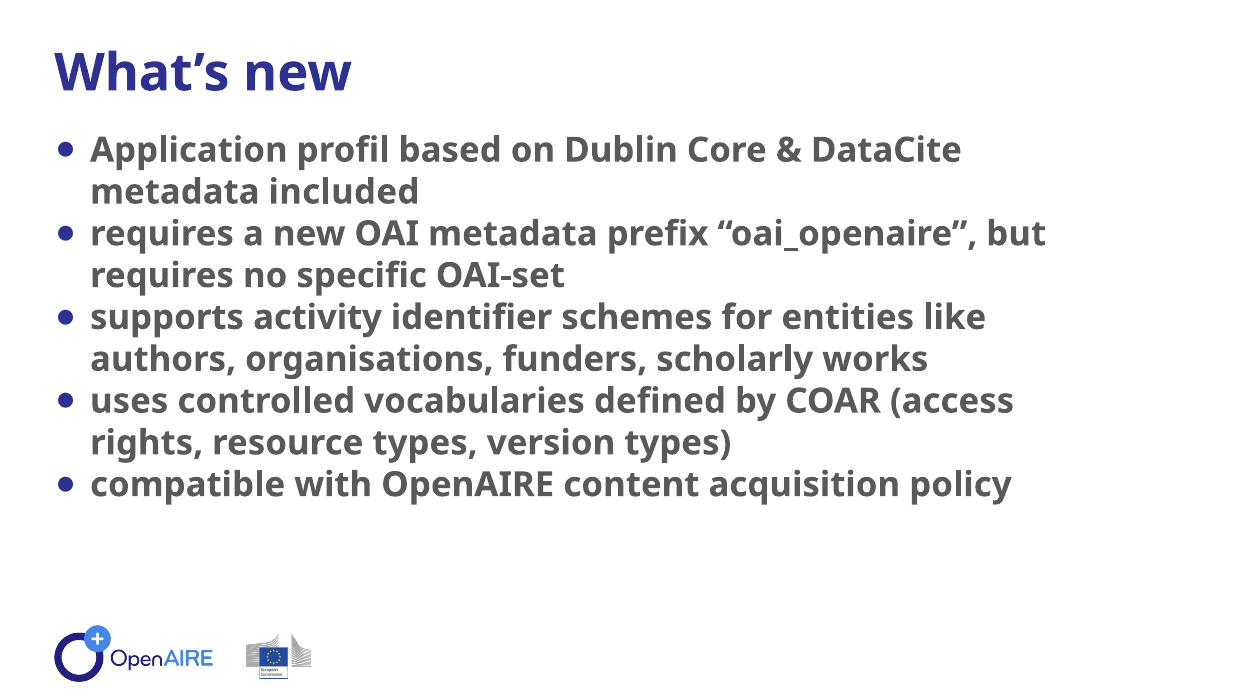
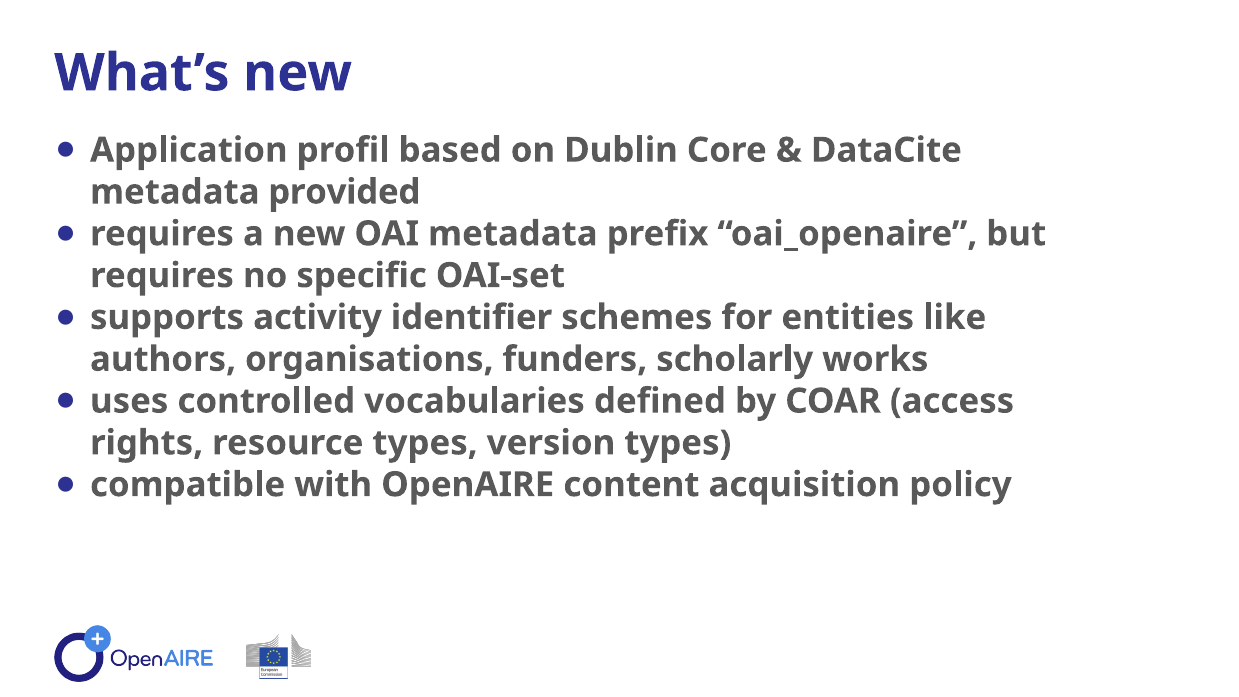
included: included -> provided
